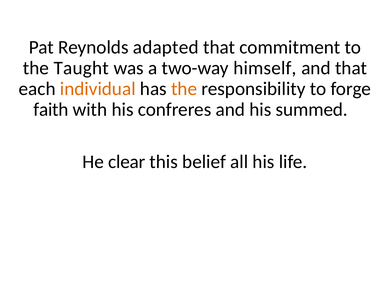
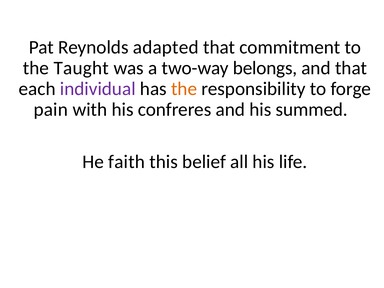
himself: himself -> belongs
individual colour: orange -> purple
faith: faith -> pain
clear: clear -> faith
